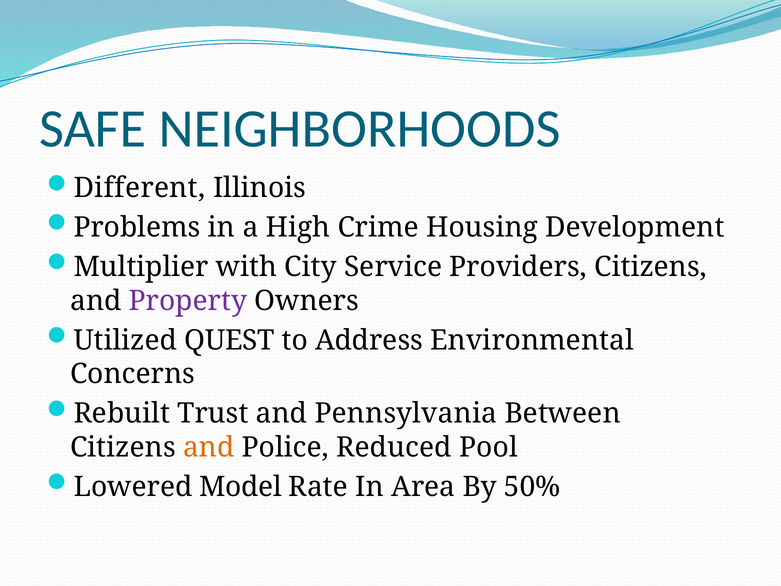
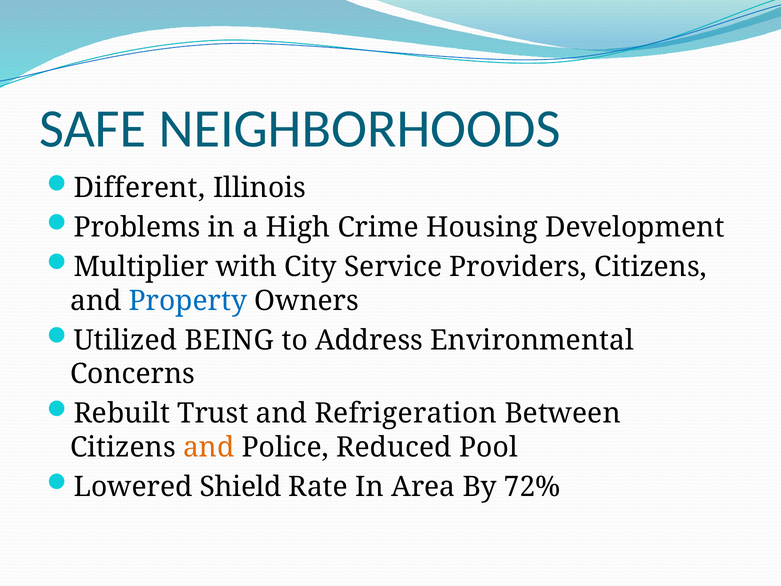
Property colour: purple -> blue
QUEST: QUEST -> BEING
Pennsylvania: Pennsylvania -> Refrigeration
Model: Model -> Shield
50%: 50% -> 72%
